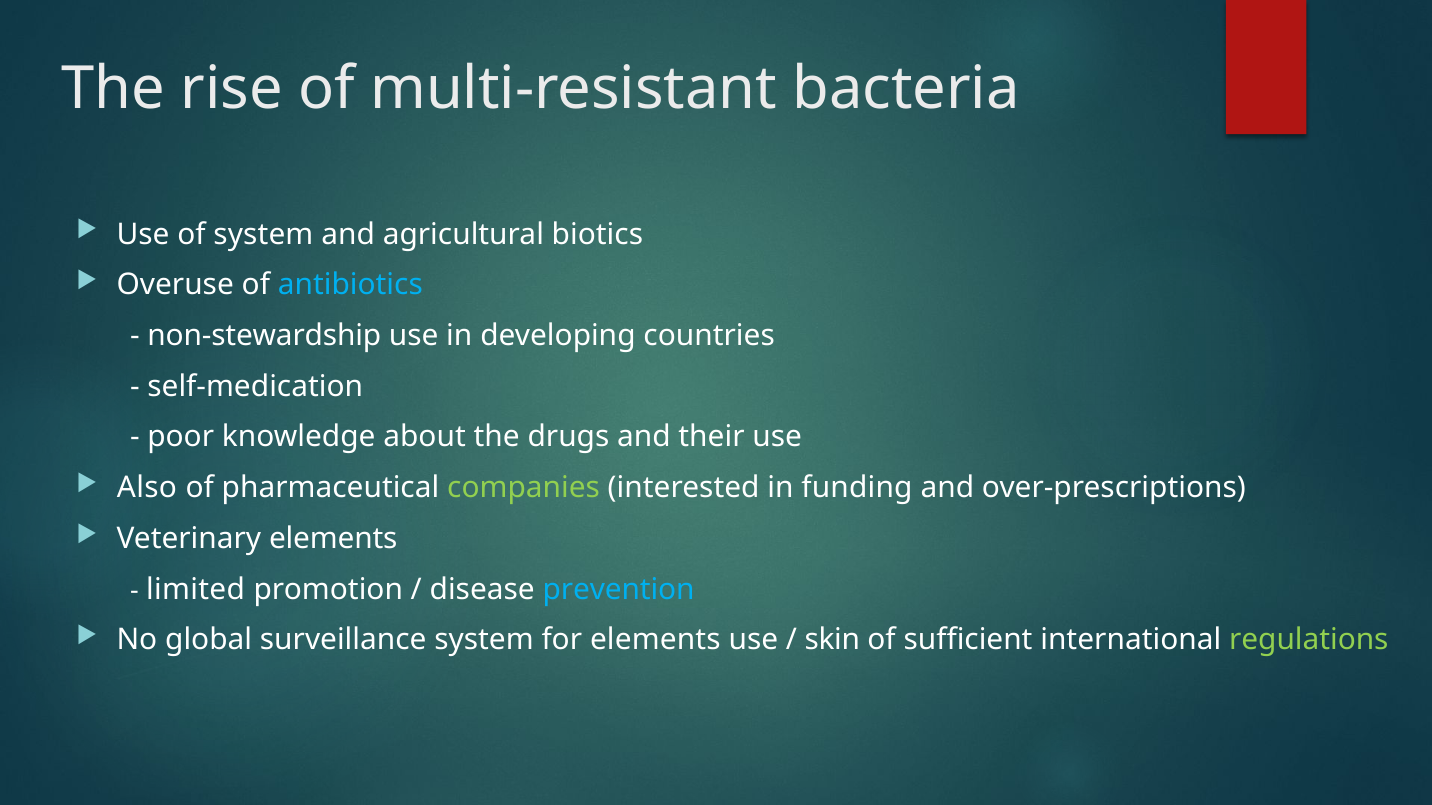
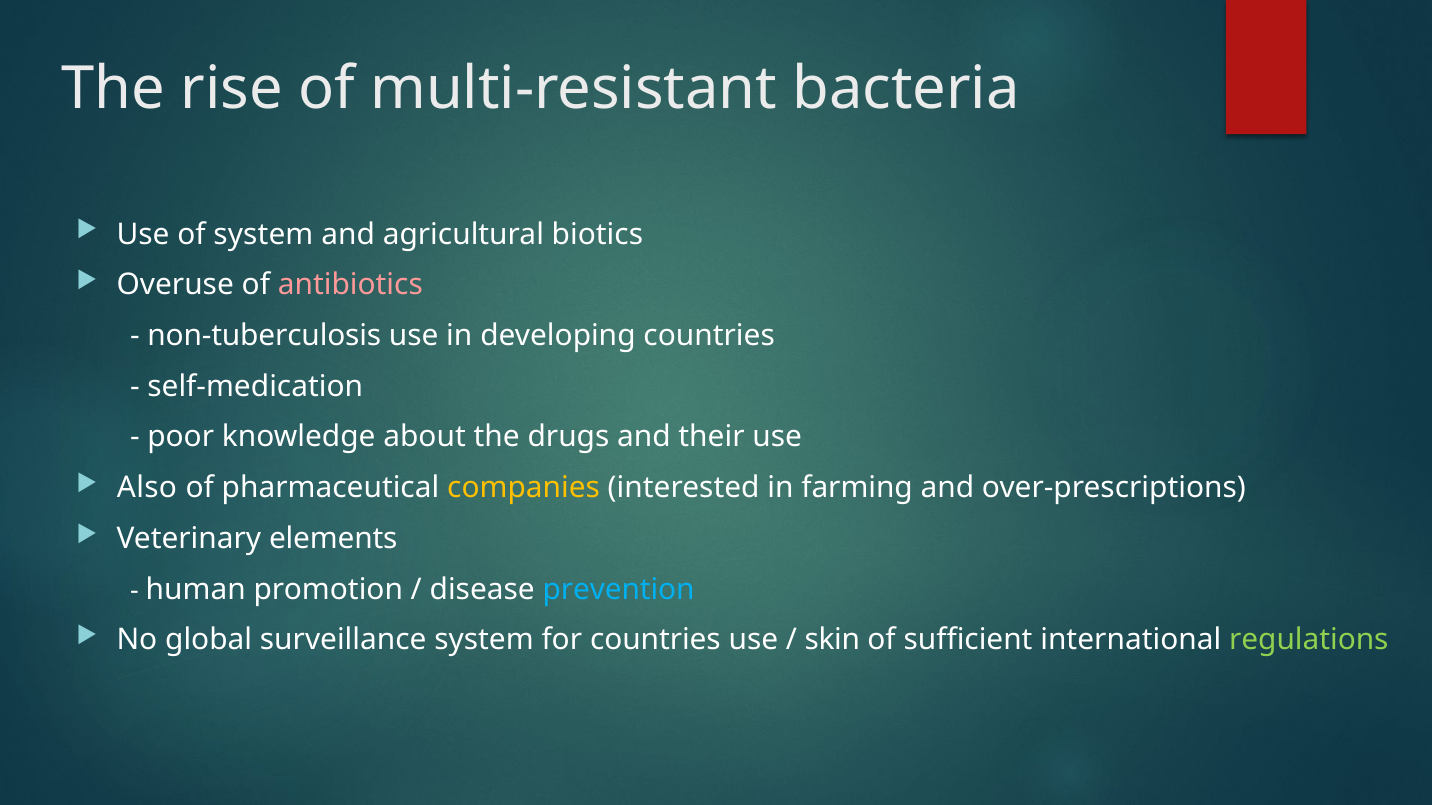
antibiotics colour: light blue -> pink
non-stewardship: non-stewardship -> non-tuberculosis
companies colour: light green -> yellow
funding: funding -> farming
limited: limited -> human
for elements: elements -> countries
